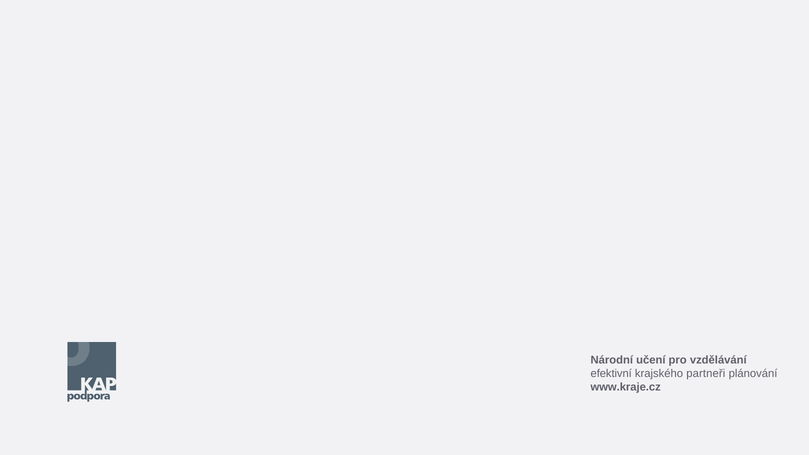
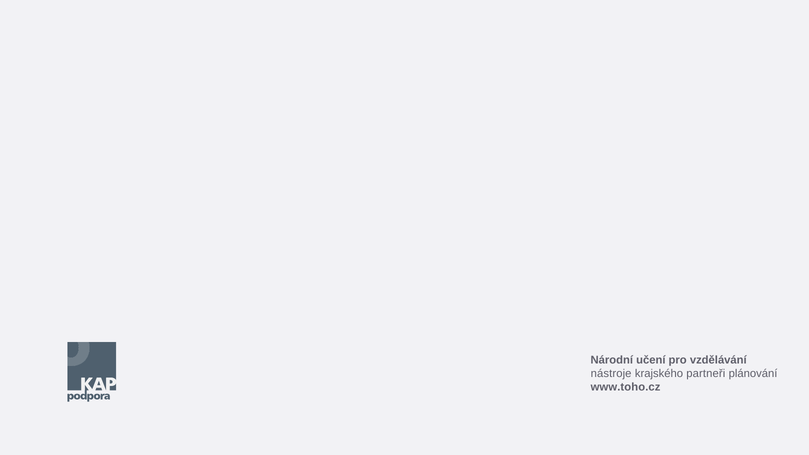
efektivní: efektivní -> nástroje
www.kraje.cz: www.kraje.cz -> www.toho.cz
